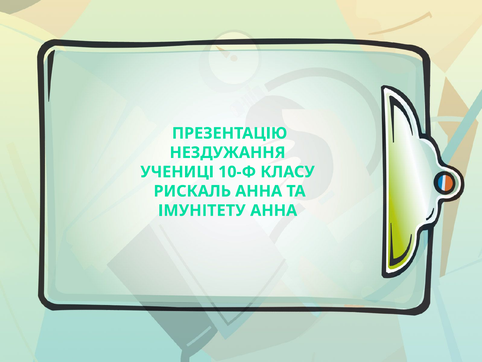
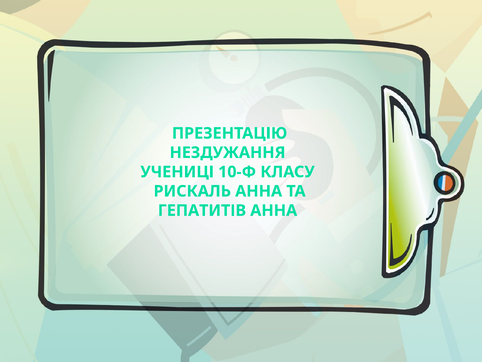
ІМУНІТЕТУ: ІМУНІТЕТУ -> ГЕПАТИТІВ
